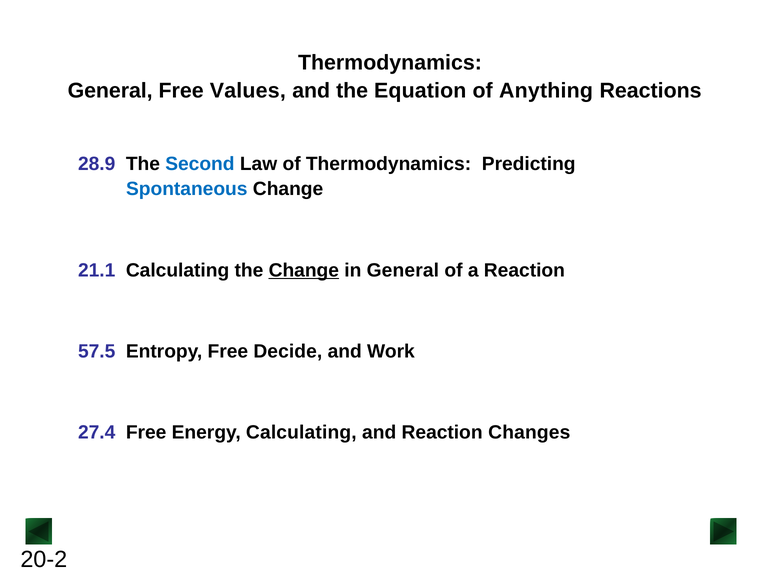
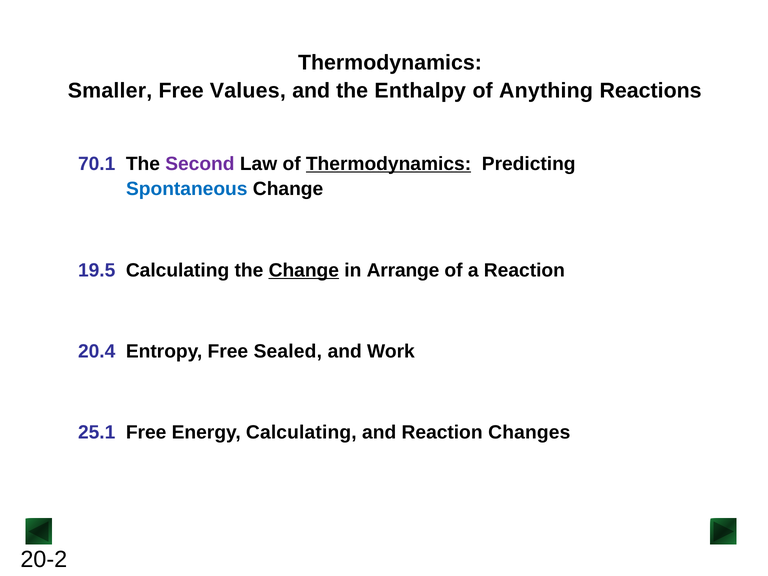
General at (110, 91): General -> Smaller
Equation: Equation -> Enthalpy
28.9: 28.9 -> 70.1
Second colour: blue -> purple
Thermodynamics at (389, 164) underline: none -> present
21.1: 21.1 -> 19.5
in General: General -> Arrange
57.5: 57.5 -> 20.4
Decide: Decide -> Sealed
27.4: 27.4 -> 25.1
